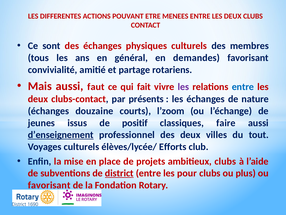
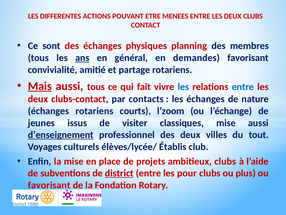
physiques culturels: culturels -> planning
ans underline: none -> present
Mais underline: none -> present
aussi faut: faut -> tous
les at (183, 87) colour: purple -> blue
présents: présents -> contacts
échanges douzaine: douzaine -> rotariens
positif: positif -> visiter
classiques faire: faire -> mise
Efforts: Efforts -> Établis
